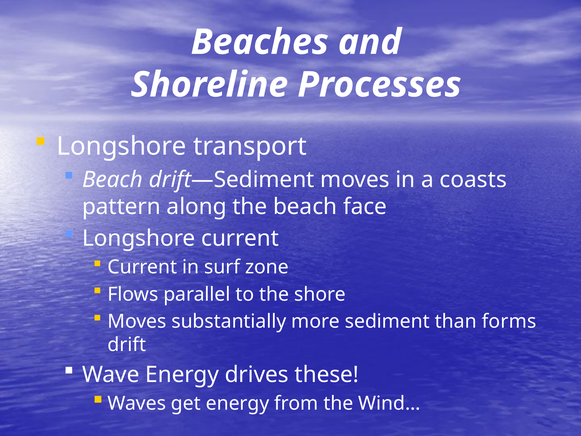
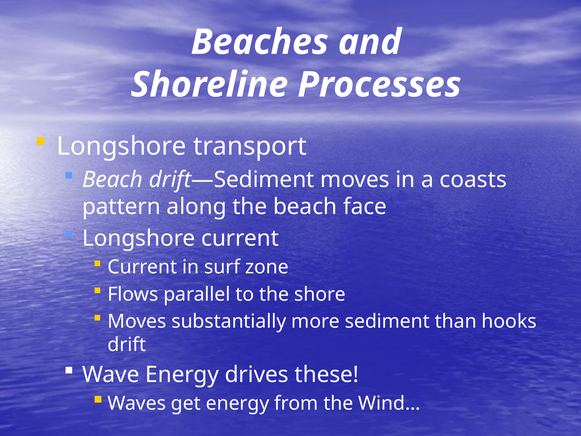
forms: forms -> hooks
